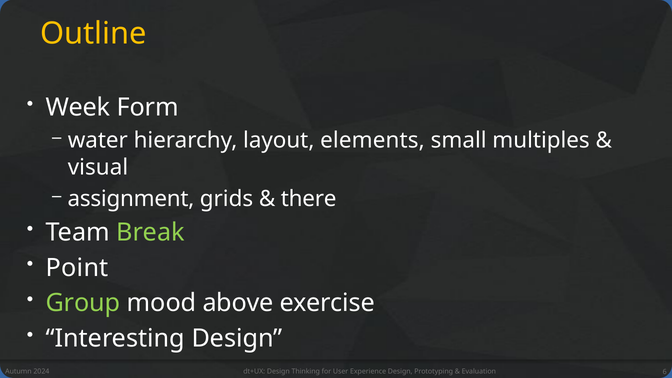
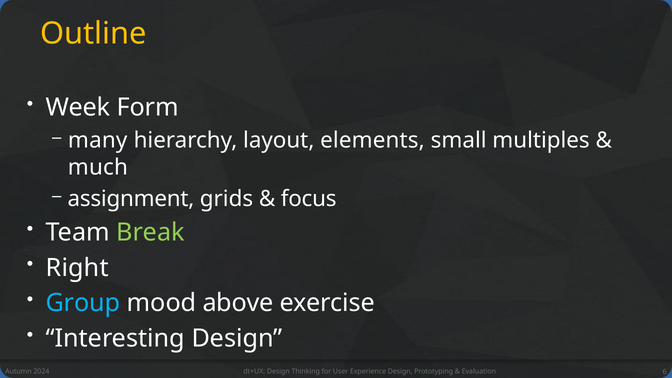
water: water -> many
visual: visual -> much
there: there -> focus
Point: Point -> Right
Group colour: light green -> light blue
